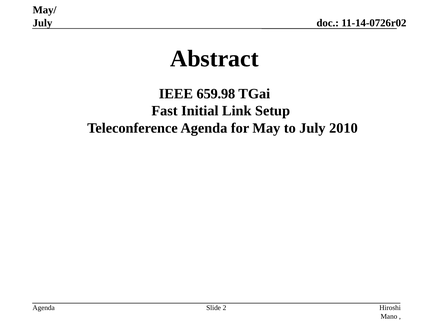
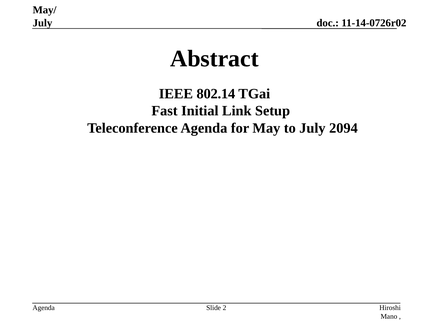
659.98: 659.98 -> 802.14
2010: 2010 -> 2094
